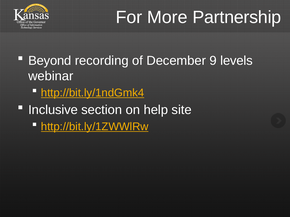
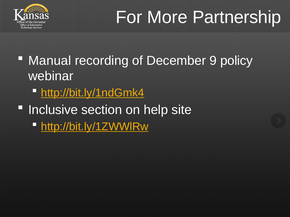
Beyond: Beyond -> Manual
levels: levels -> policy
